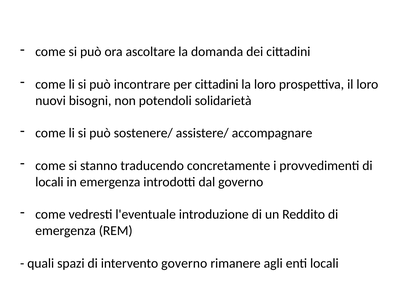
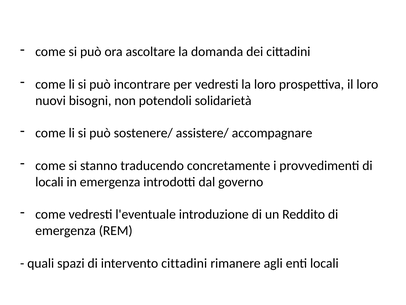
per cittadini: cittadini -> vedresti
intervento governo: governo -> cittadini
